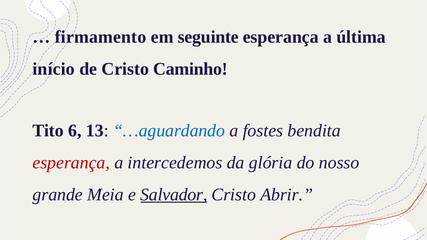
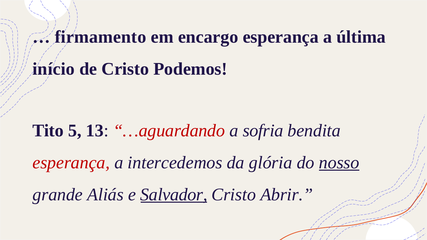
seguinte: seguinte -> encargo
Caminho: Caminho -> Podemos
6: 6 -> 5
…aguardando colour: blue -> red
fostes: fostes -> sofria
nosso underline: none -> present
Meia: Meia -> Aliás
